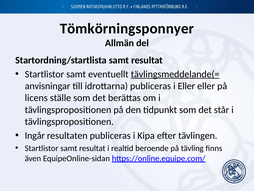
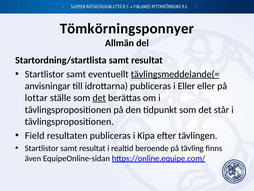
licens: licens -> lottar
det at (99, 98) underline: none -> present
Ingår: Ingår -> Field
